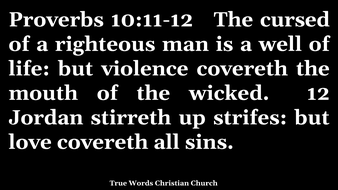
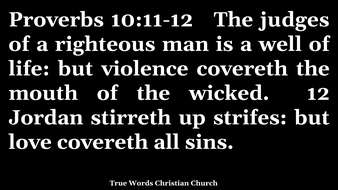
cursed: cursed -> judges
